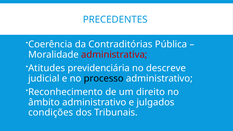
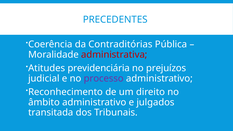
descreve: descreve -> prejuízos
processo colour: black -> purple
condições: condições -> transitada
